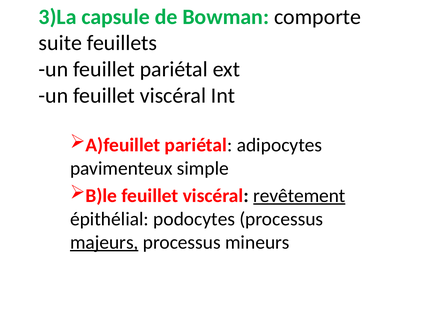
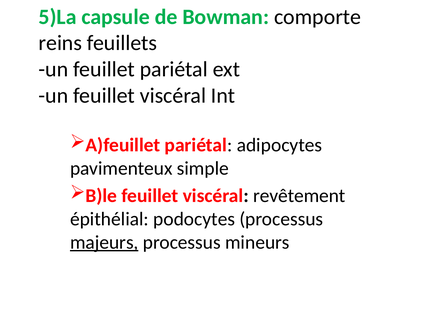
3)La: 3)La -> 5)La
suite: suite -> reins
revêtement underline: present -> none
